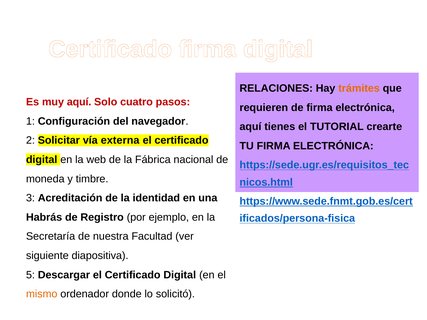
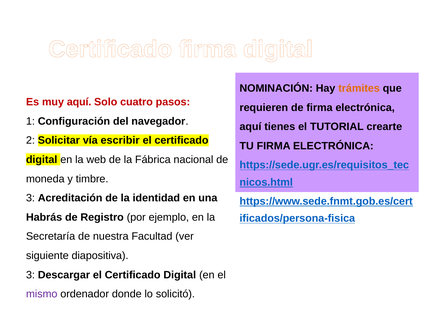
RELACIONES: RELACIONES -> NOMINACIÓN
externa: externa -> escribir
5 at (30, 275): 5 -> 3
mismo colour: orange -> purple
